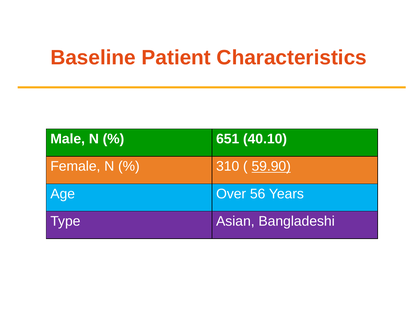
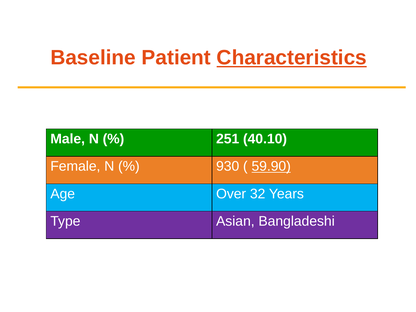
Characteristics underline: none -> present
651: 651 -> 251
310: 310 -> 930
56: 56 -> 32
